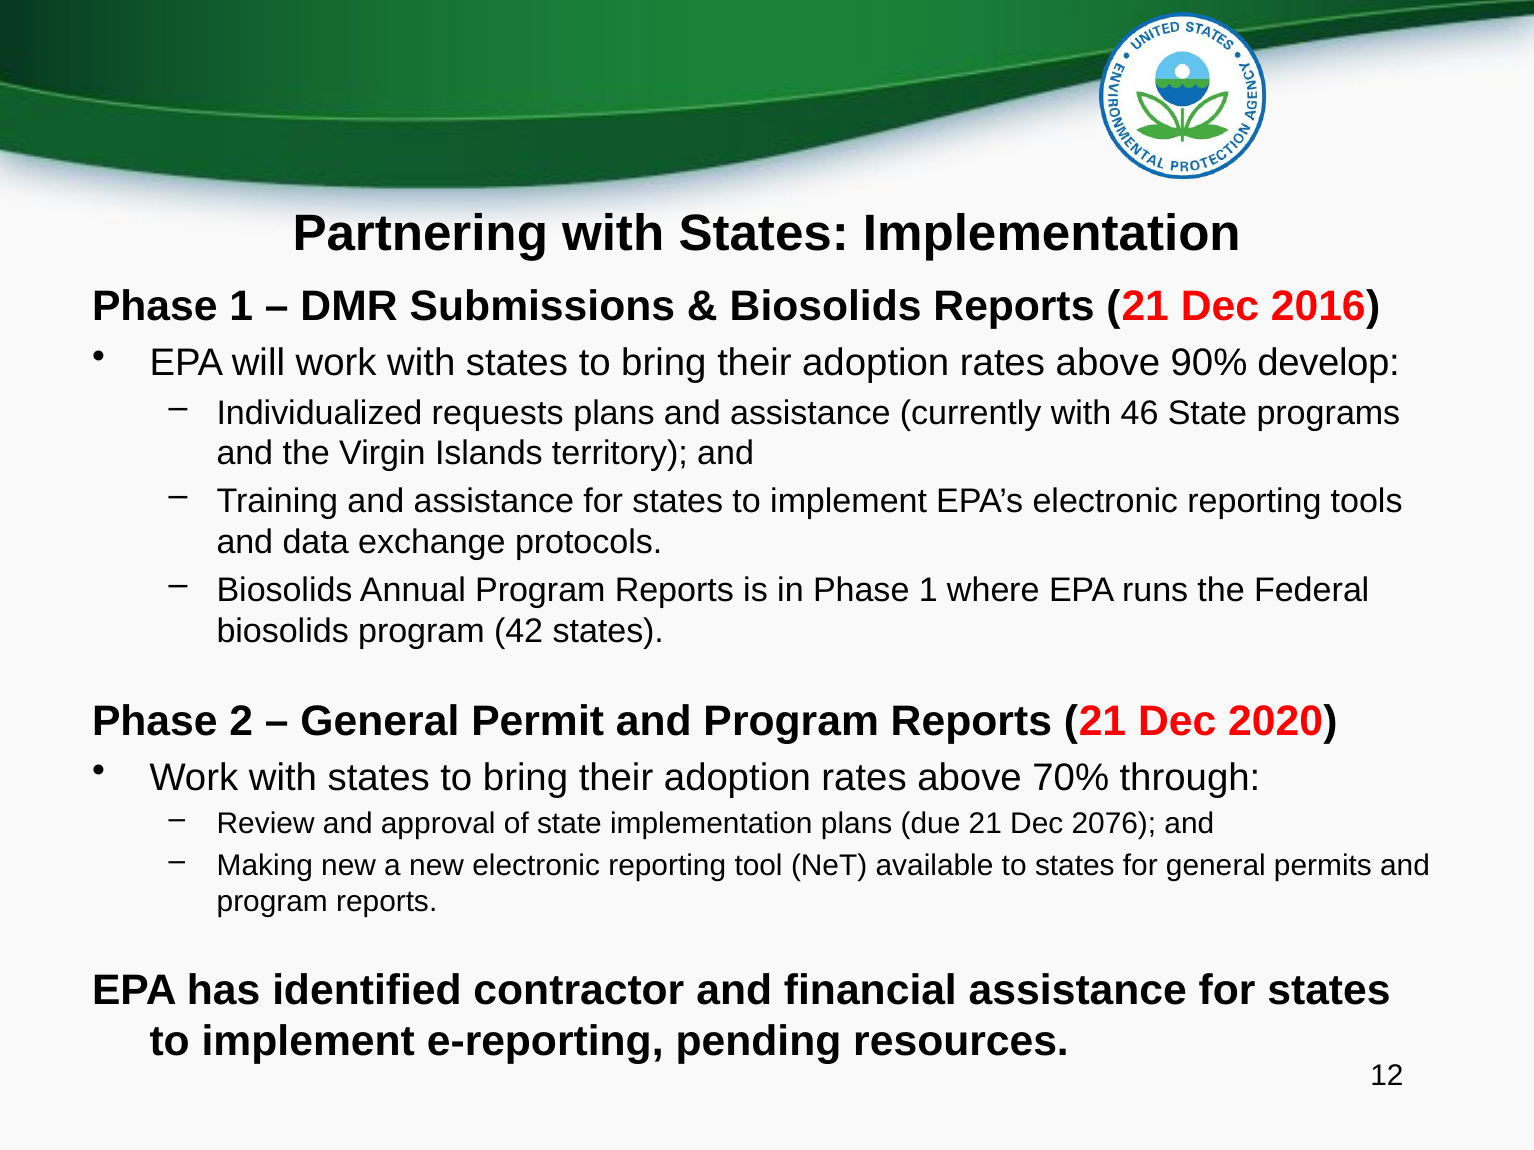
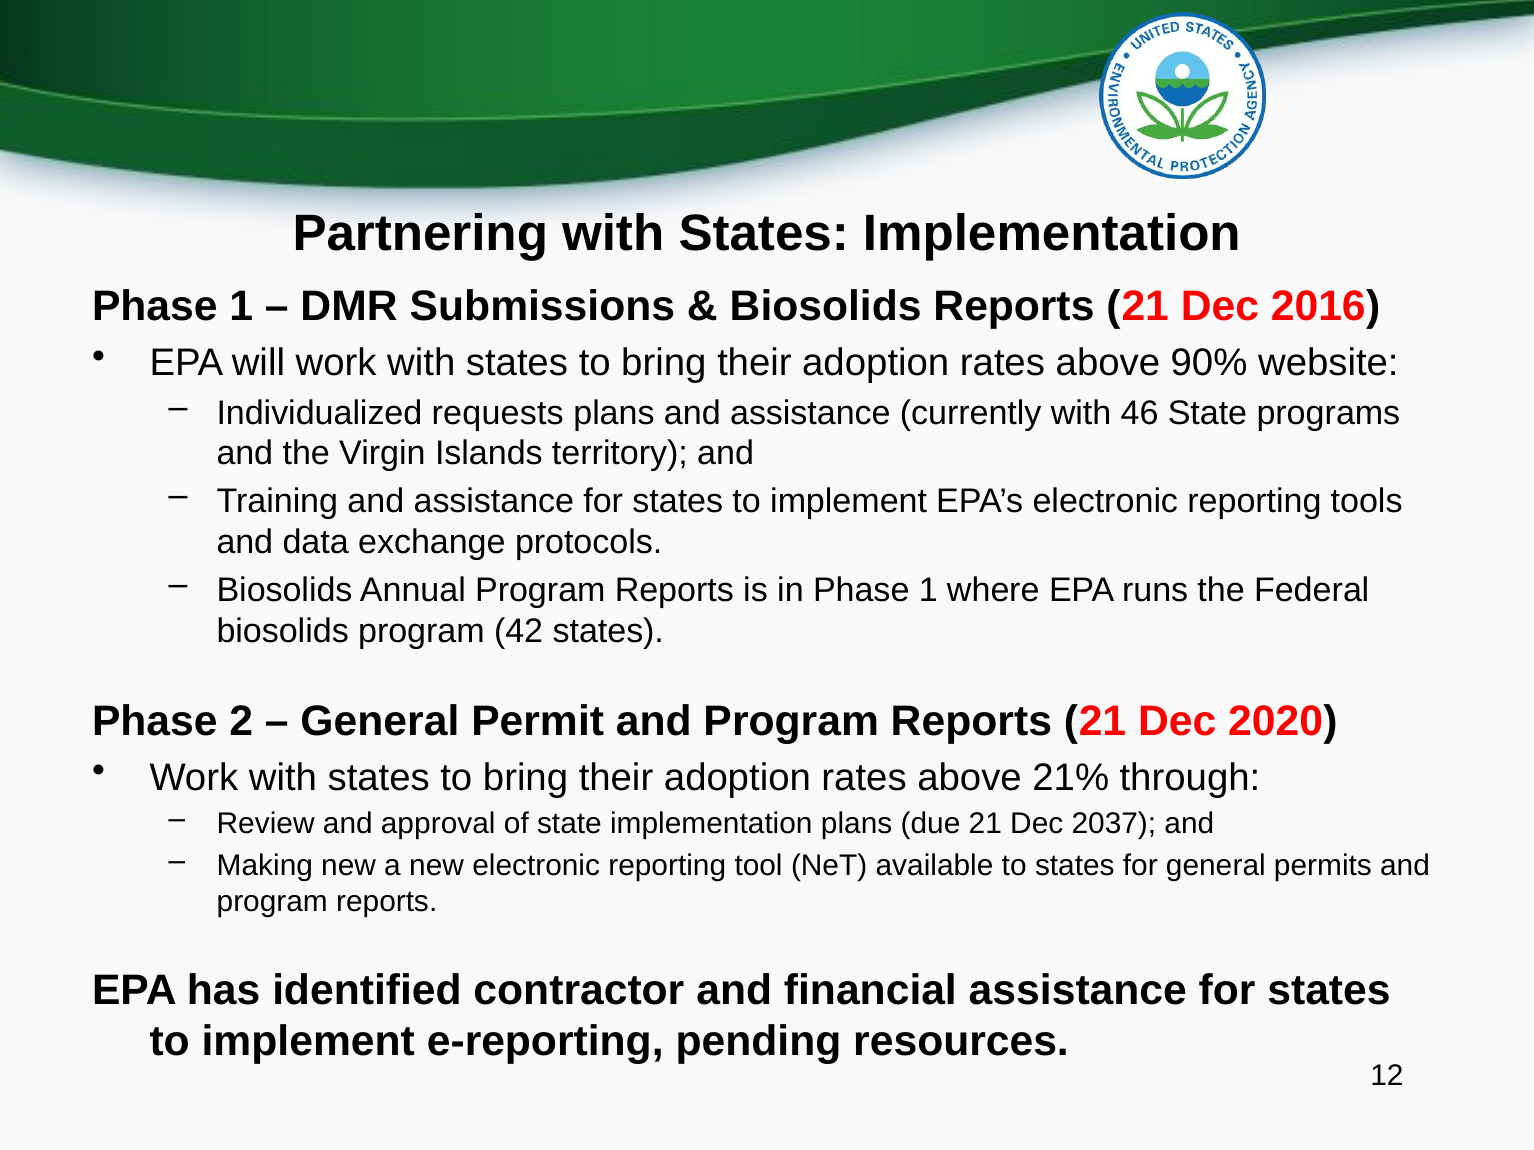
develop: develop -> website
70%: 70% -> 21%
2076: 2076 -> 2037
